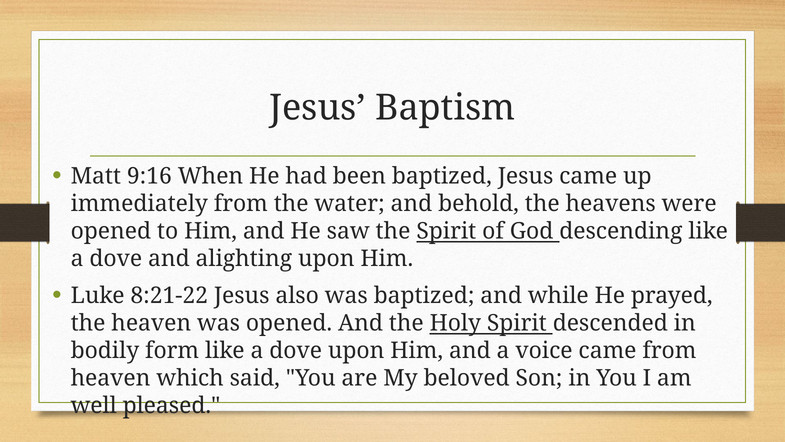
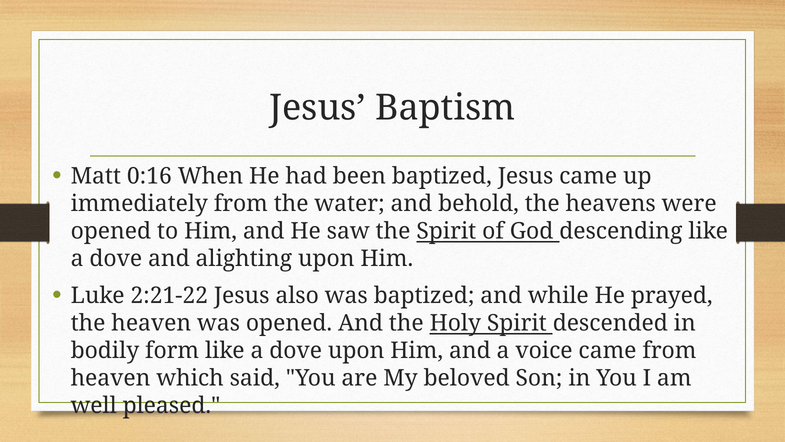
9:16: 9:16 -> 0:16
8:21-22: 8:21-22 -> 2:21-22
